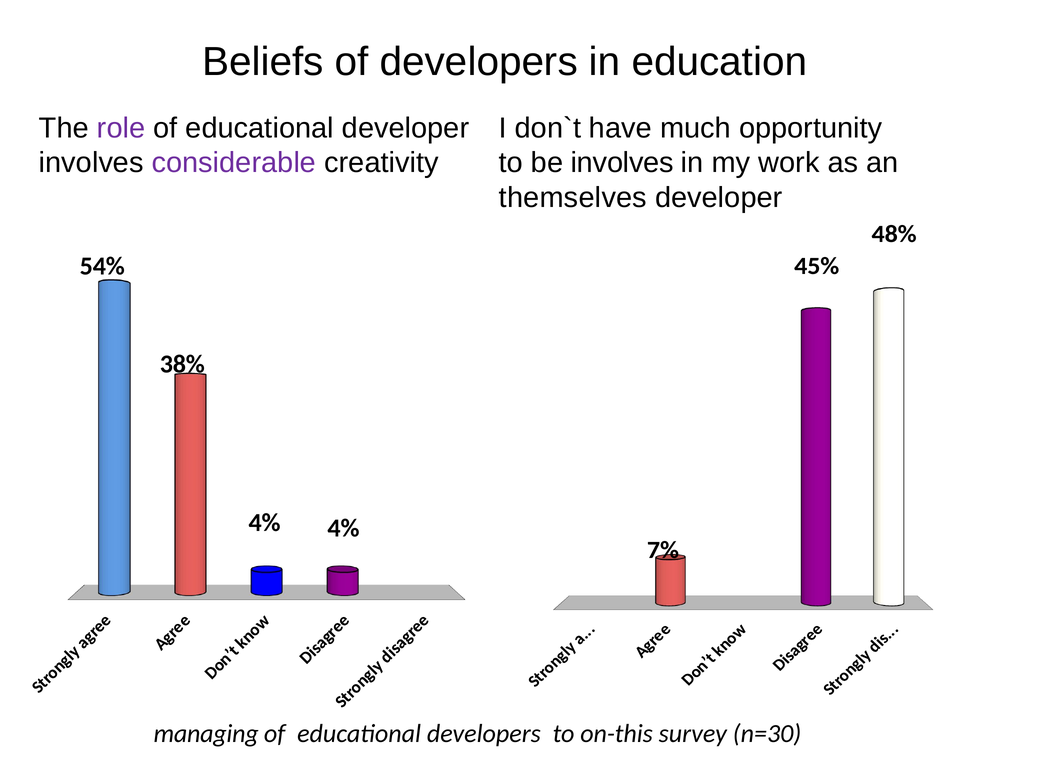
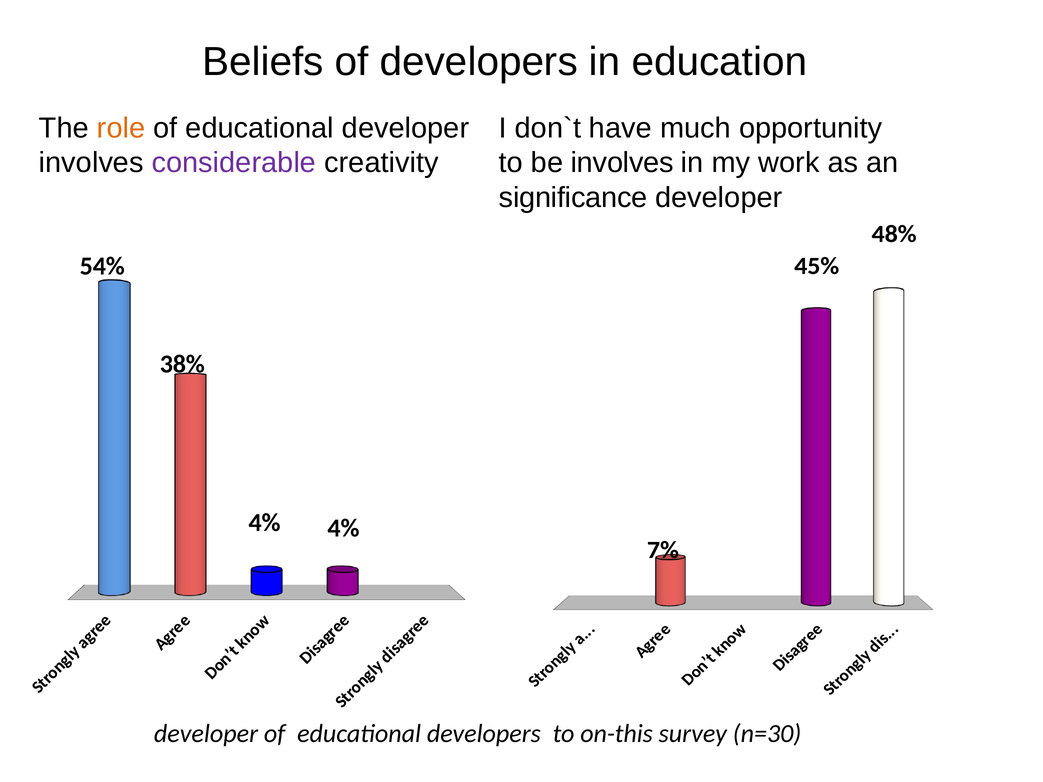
role colour: purple -> orange
themselves: themselves -> significance
managing at (206, 734): managing -> developer
